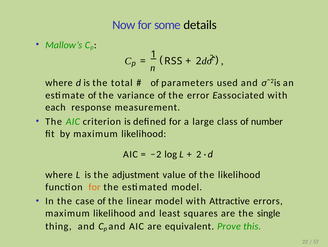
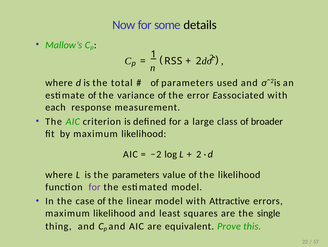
number: number -> broader
the adjustment: adjustment -> parameters
for at (95, 186) colour: orange -> purple
